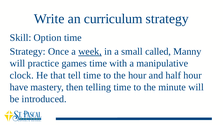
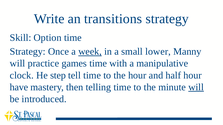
curriculum: curriculum -> transitions
called: called -> lower
that: that -> step
will at (196, 87) underline: none -> present
